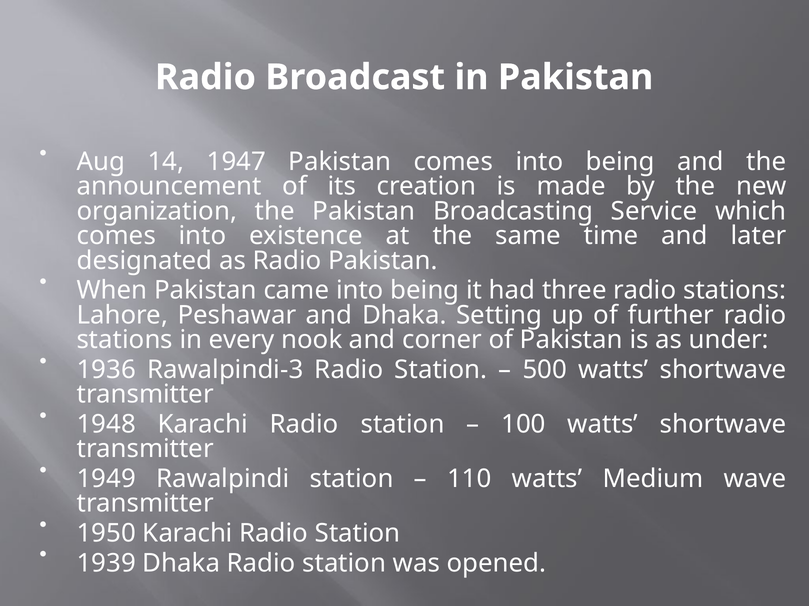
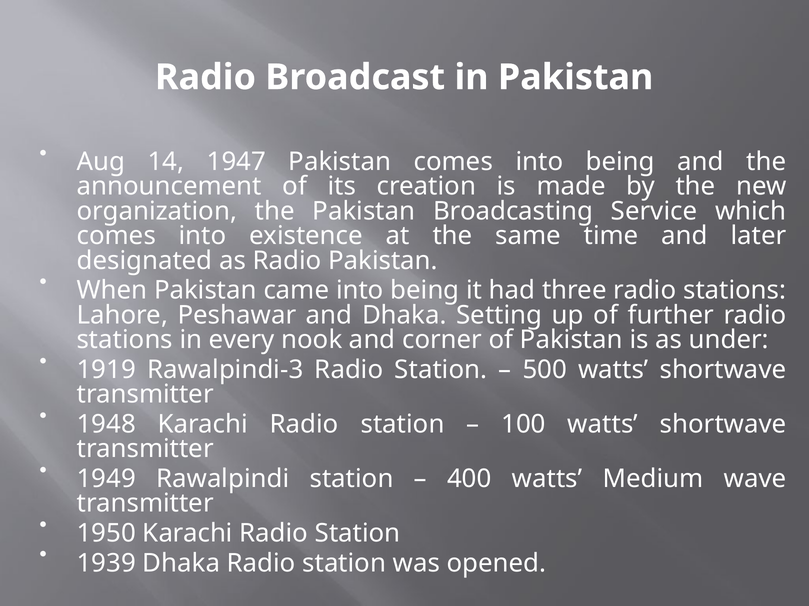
1936: 1936 -> 1919
110: 110 -> 400
